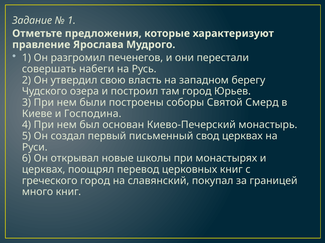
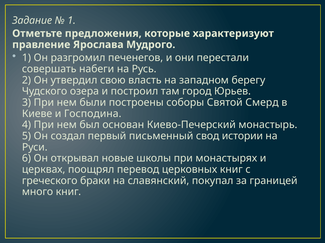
свод церквах: церквах -> истории
греческого город: город -> браки
